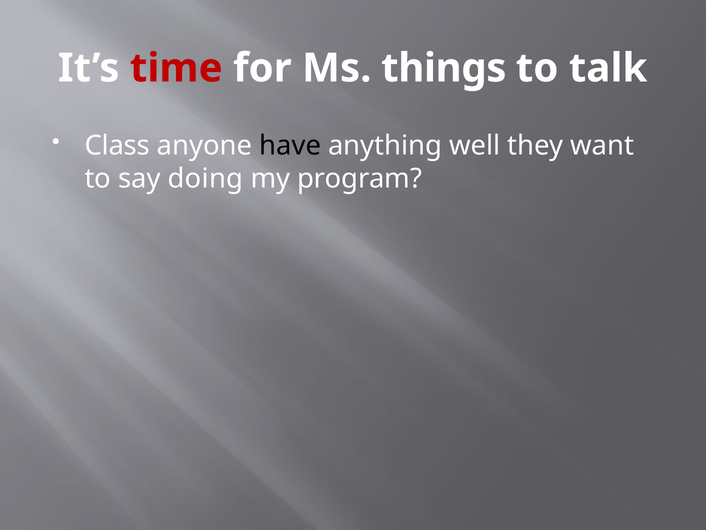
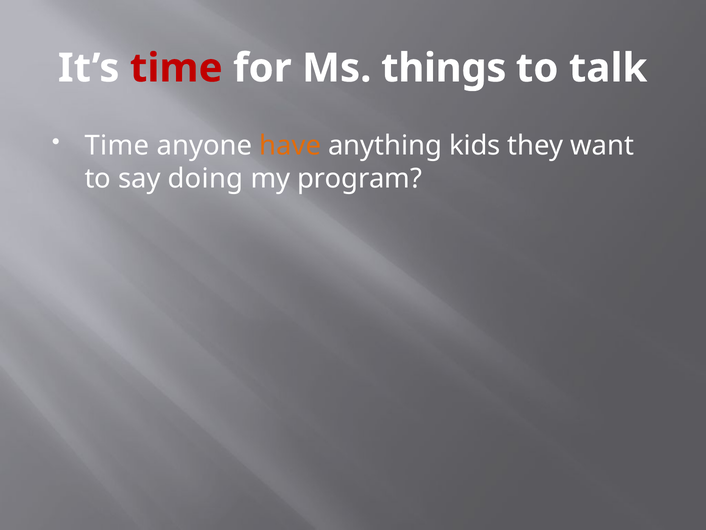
Class at (117, 145): Class -> Time
have colour: black -> orange
well: well -> kids
